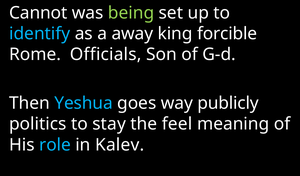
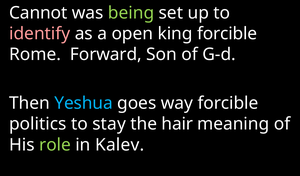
identify colour: light blue -> pink
away: away -> open
Officials: Officials -> Forward
way publicly: publicly -> forcible
feel: feel -> hair
role colour: light blue -> light green
